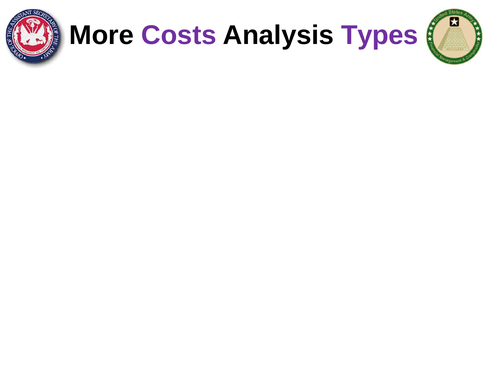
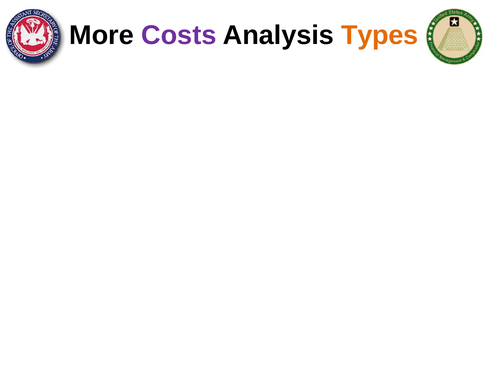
Types colour: purple -> orange
